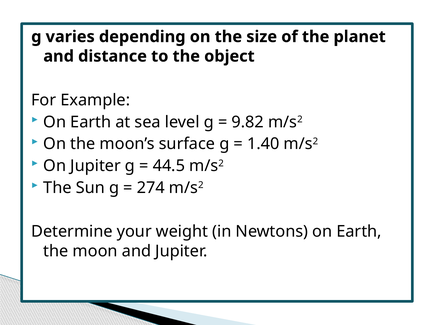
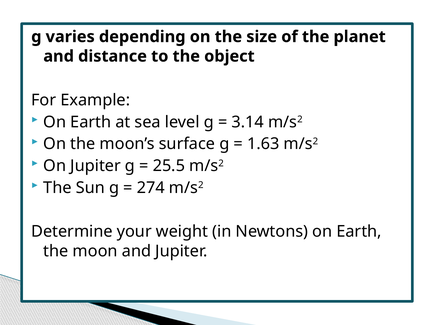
9.82: 9.82 -> 3.14
1.40: 1.40 -> 1.63
44.5: 44.5 -> 25.5
